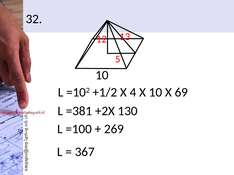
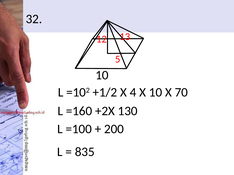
69: 69 -> 70
=381: =381 -> =160
269: 269 -> 200
367: 367 -> 835
